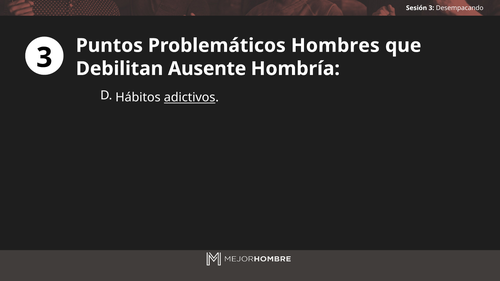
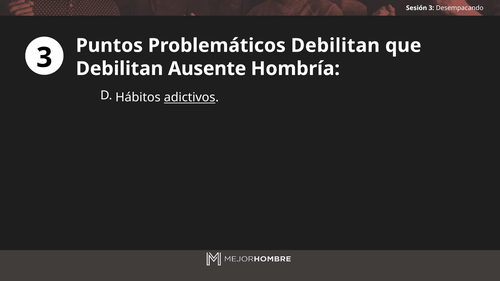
Problemáticos Hombres: Hombres -> Debilitan
